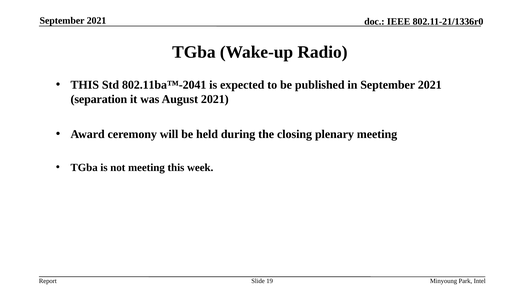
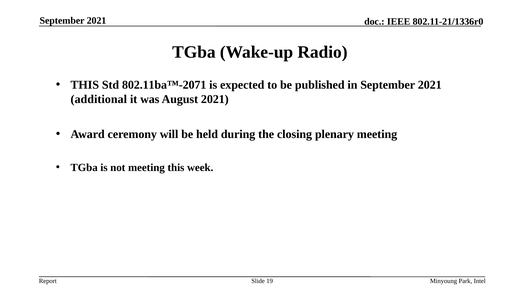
802.11ba™-2041: 802.11ba™-2041 -> 802.11ba™-2071
separation: separation -> additional
